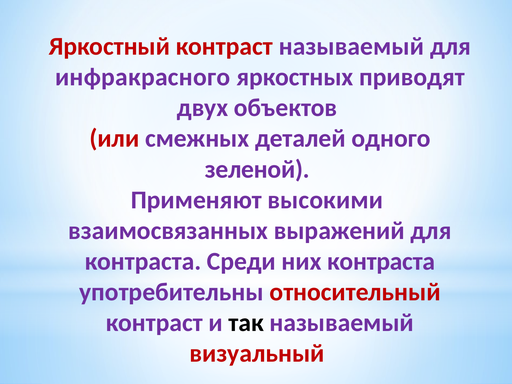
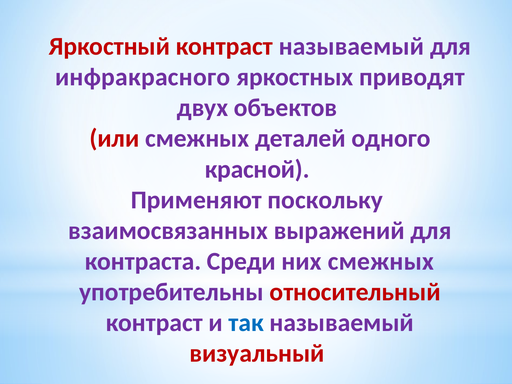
зеленой: зеленой -> красной
высокими: высокими -> поскольку
них контраста: контраста -> смежных
так colour: black -> blue
